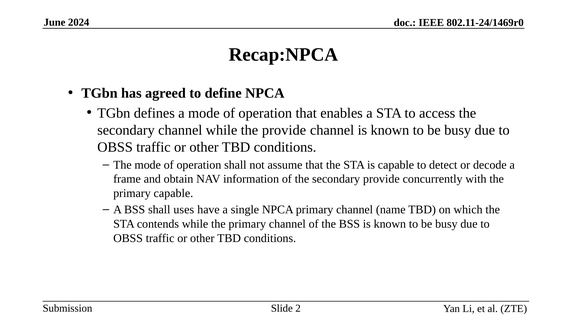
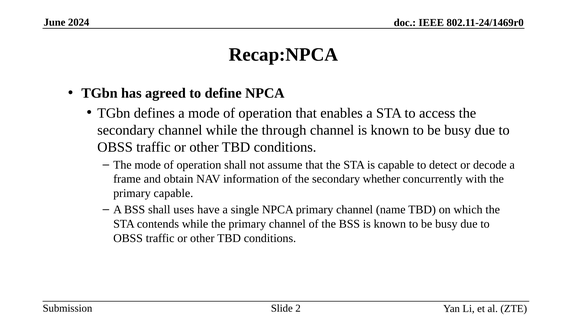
the provide: provide -> through
secondary provide: provide -> whether
